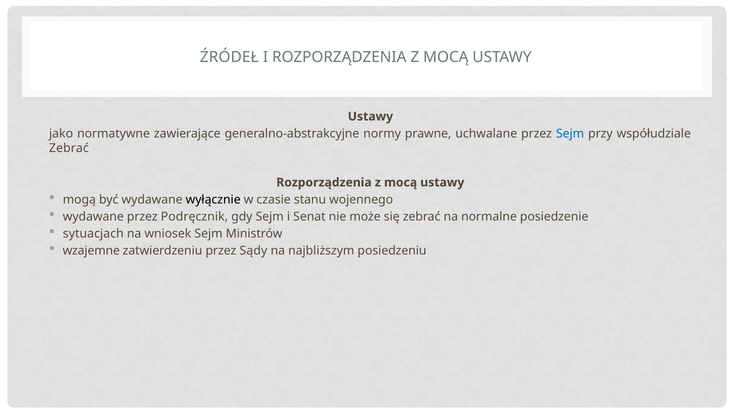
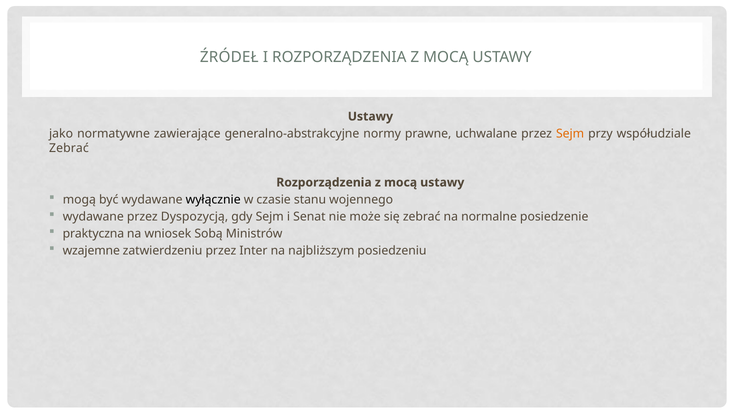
Sejm at (570, 134) colour: blue -> orange
Podręcznik: Podręcznik -> Dyspozycją
sytuacjach: sytuacjach -> praktyczna
wniosek Sejm: Sejm -> Sobą
Sądy: Sądy -> Inter
